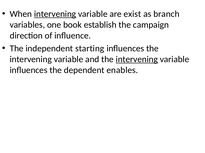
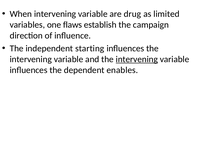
intervening at (55, 14) underline: present -> none
exist: exist -> drug
branch: branch -> limited
book: book -> flaws
